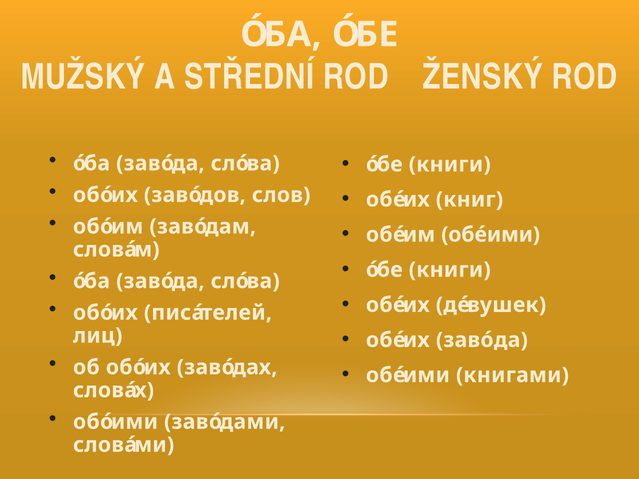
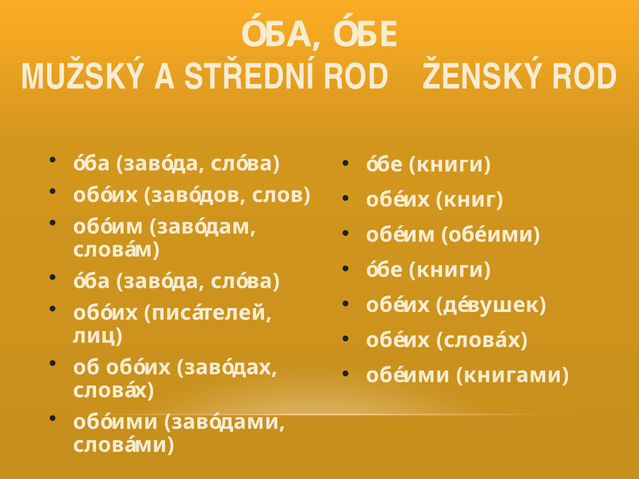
обéих завóда: завóда -> словáх
